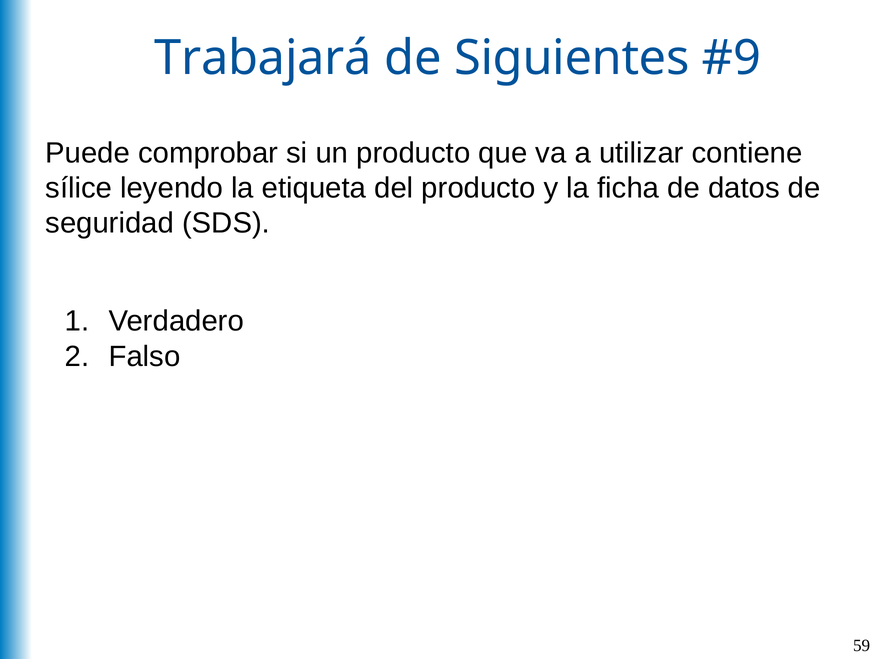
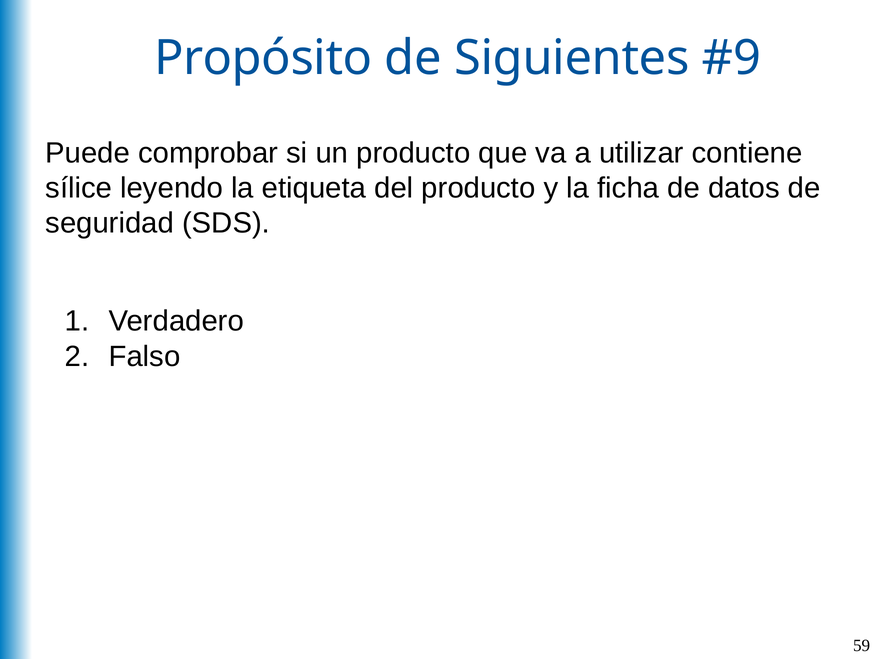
Trabajará: Trabajará -> Propósito
